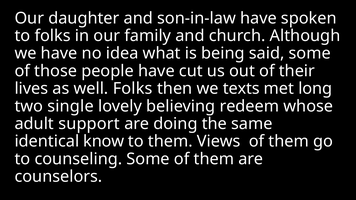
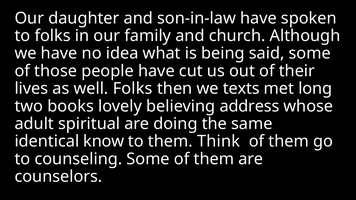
single: single -> books
redeem: redeem -> address
support: support -> spiritual
Views: Views -> Think
